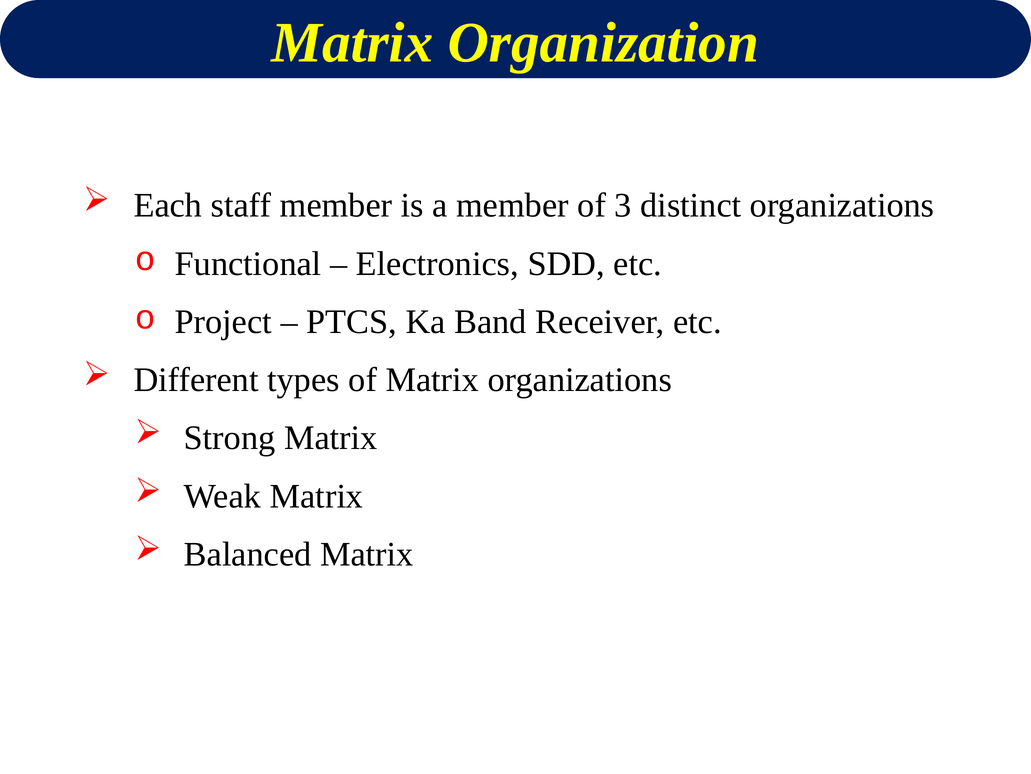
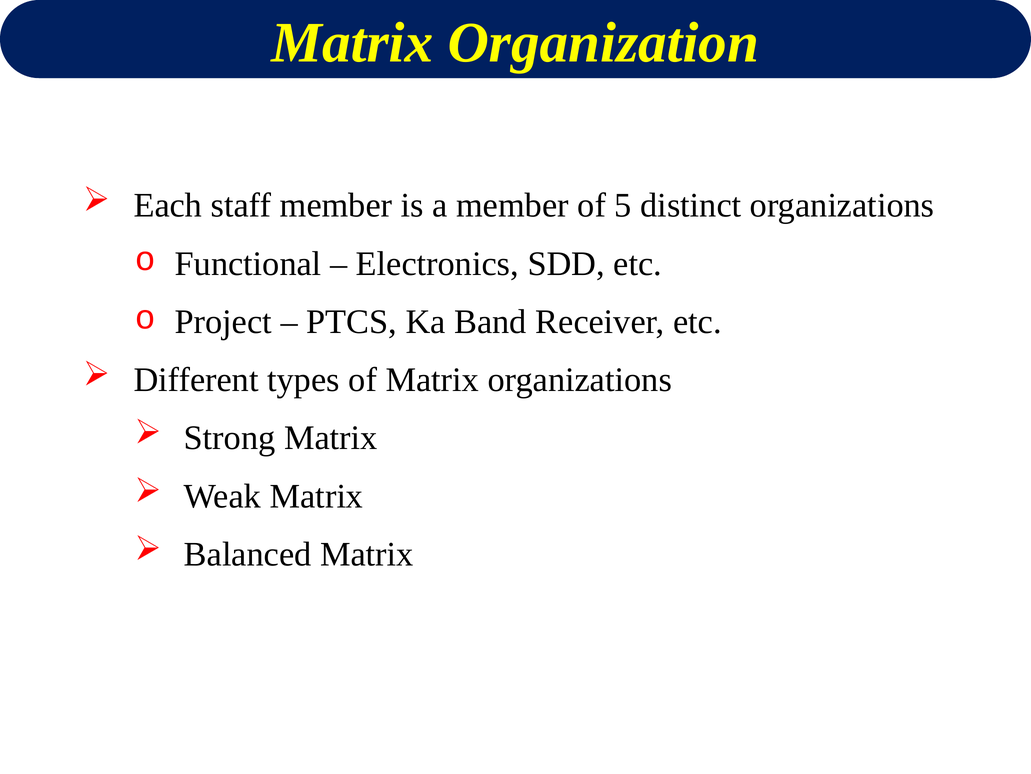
3: 3 -> 5
